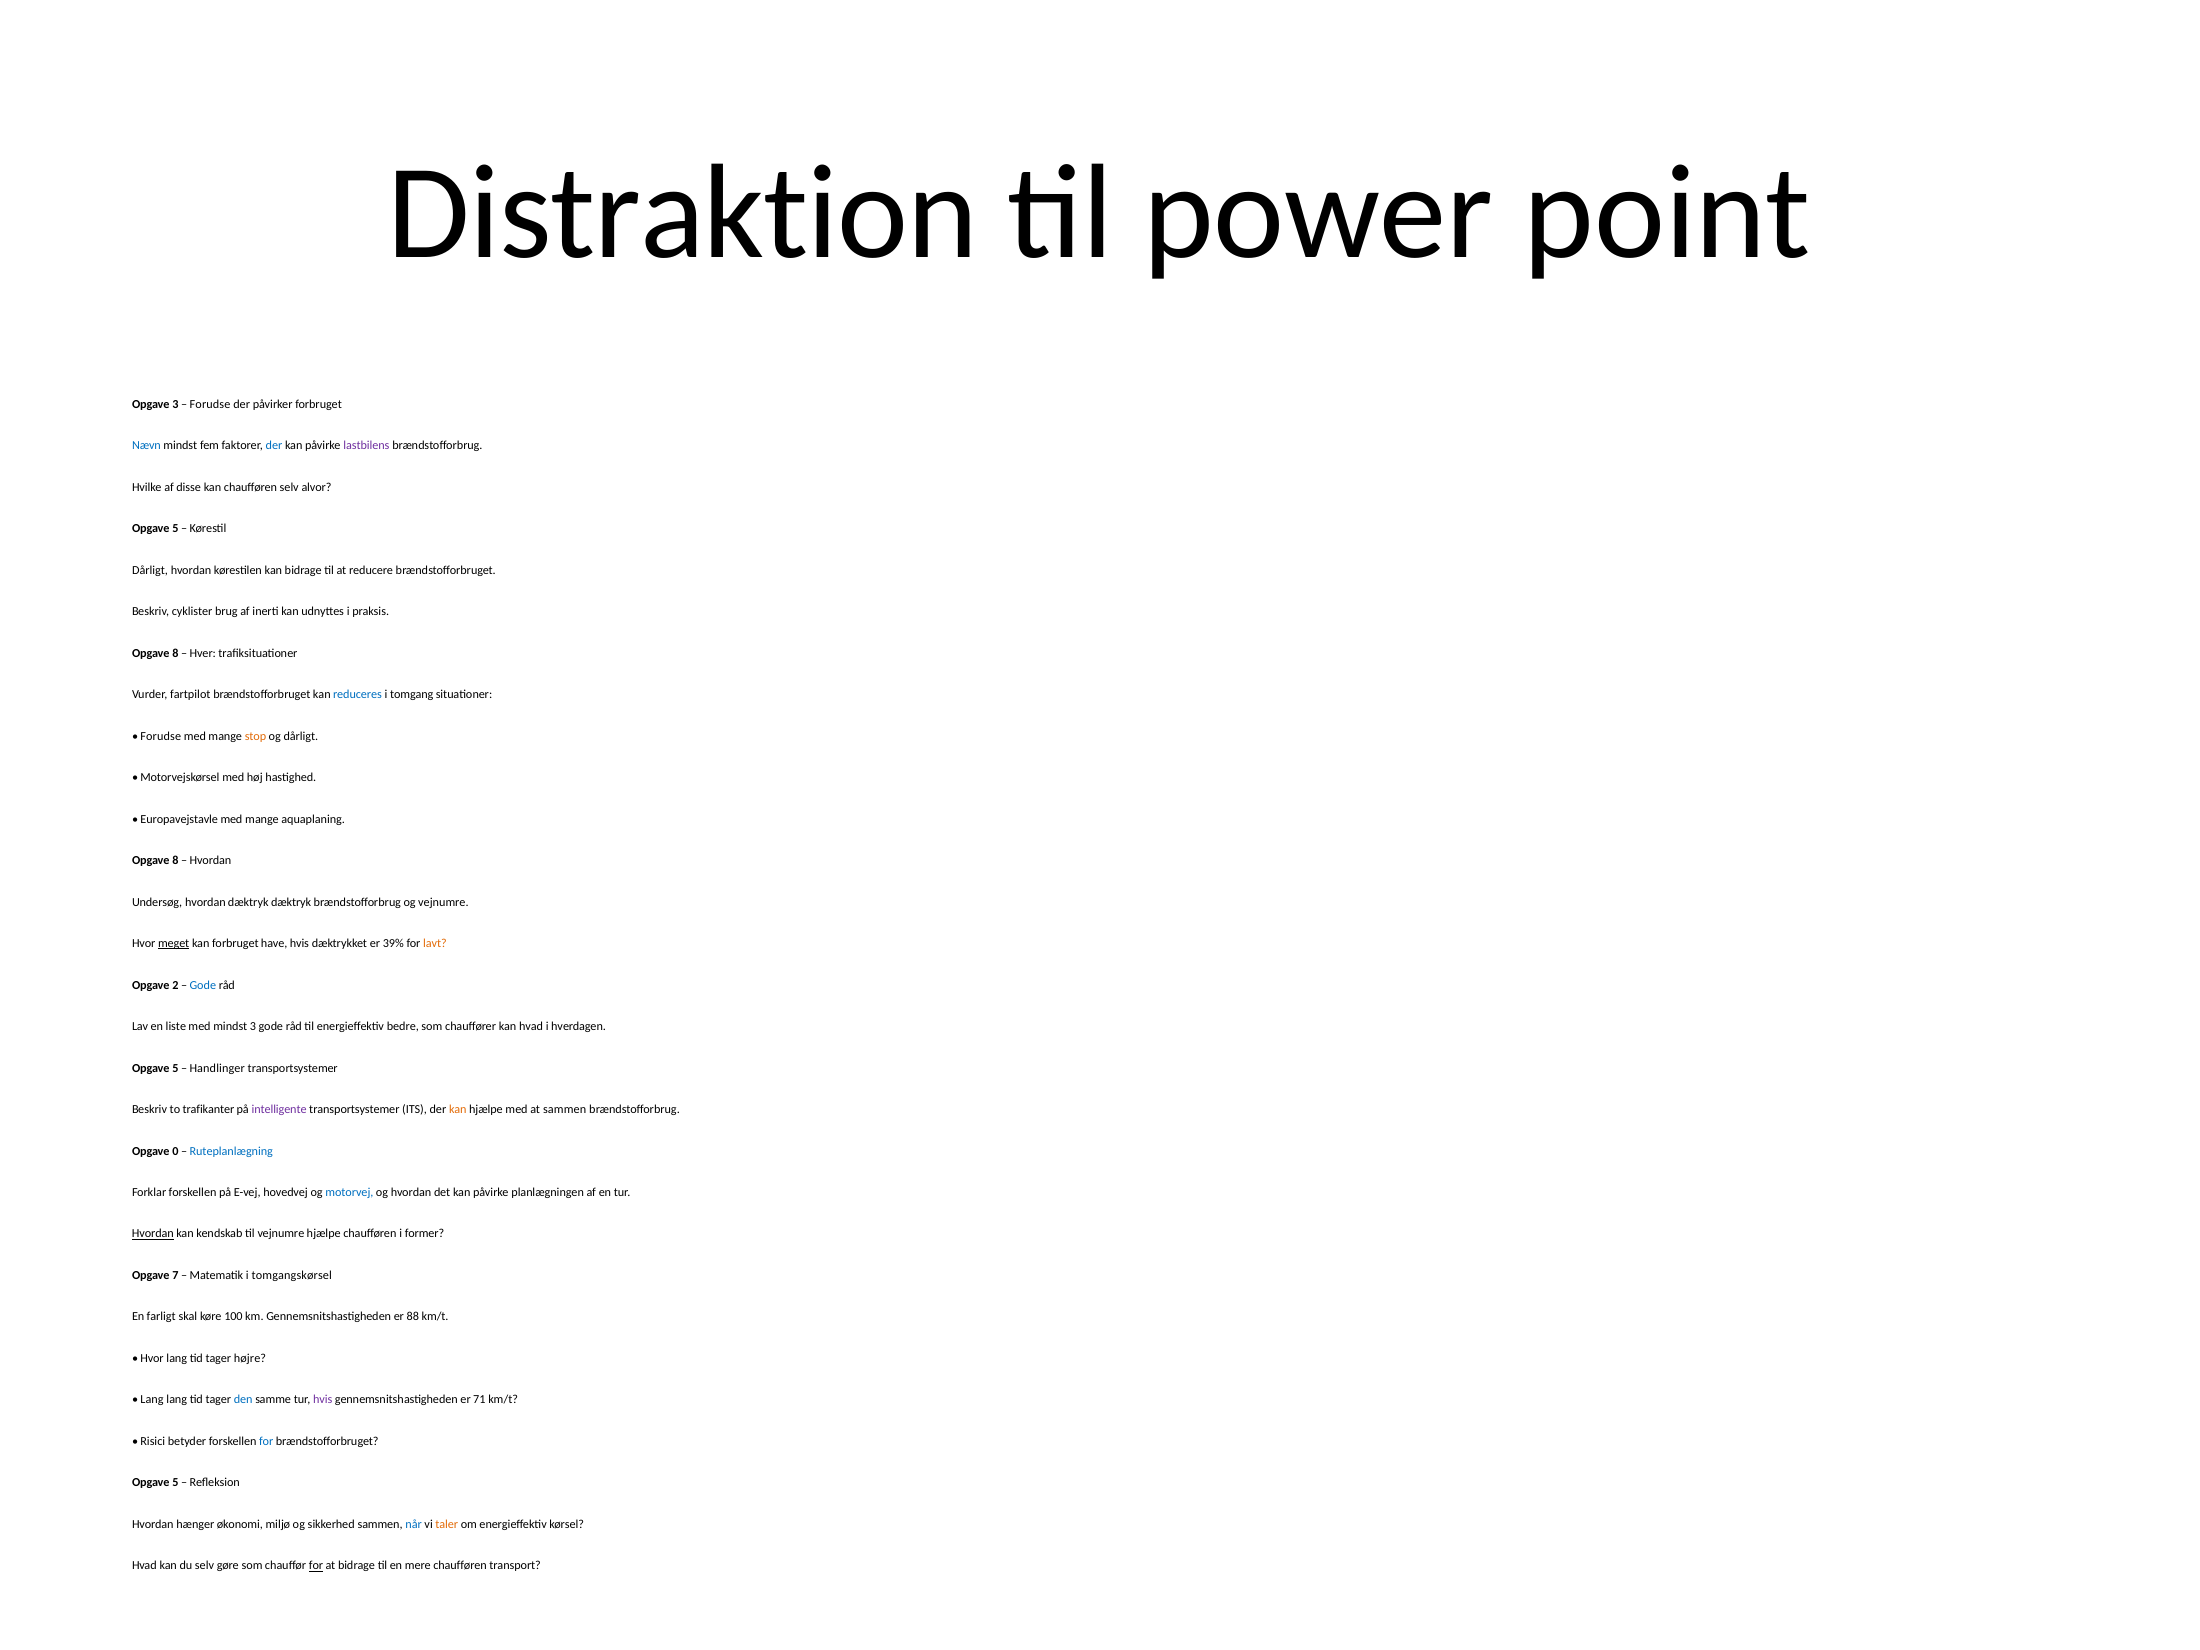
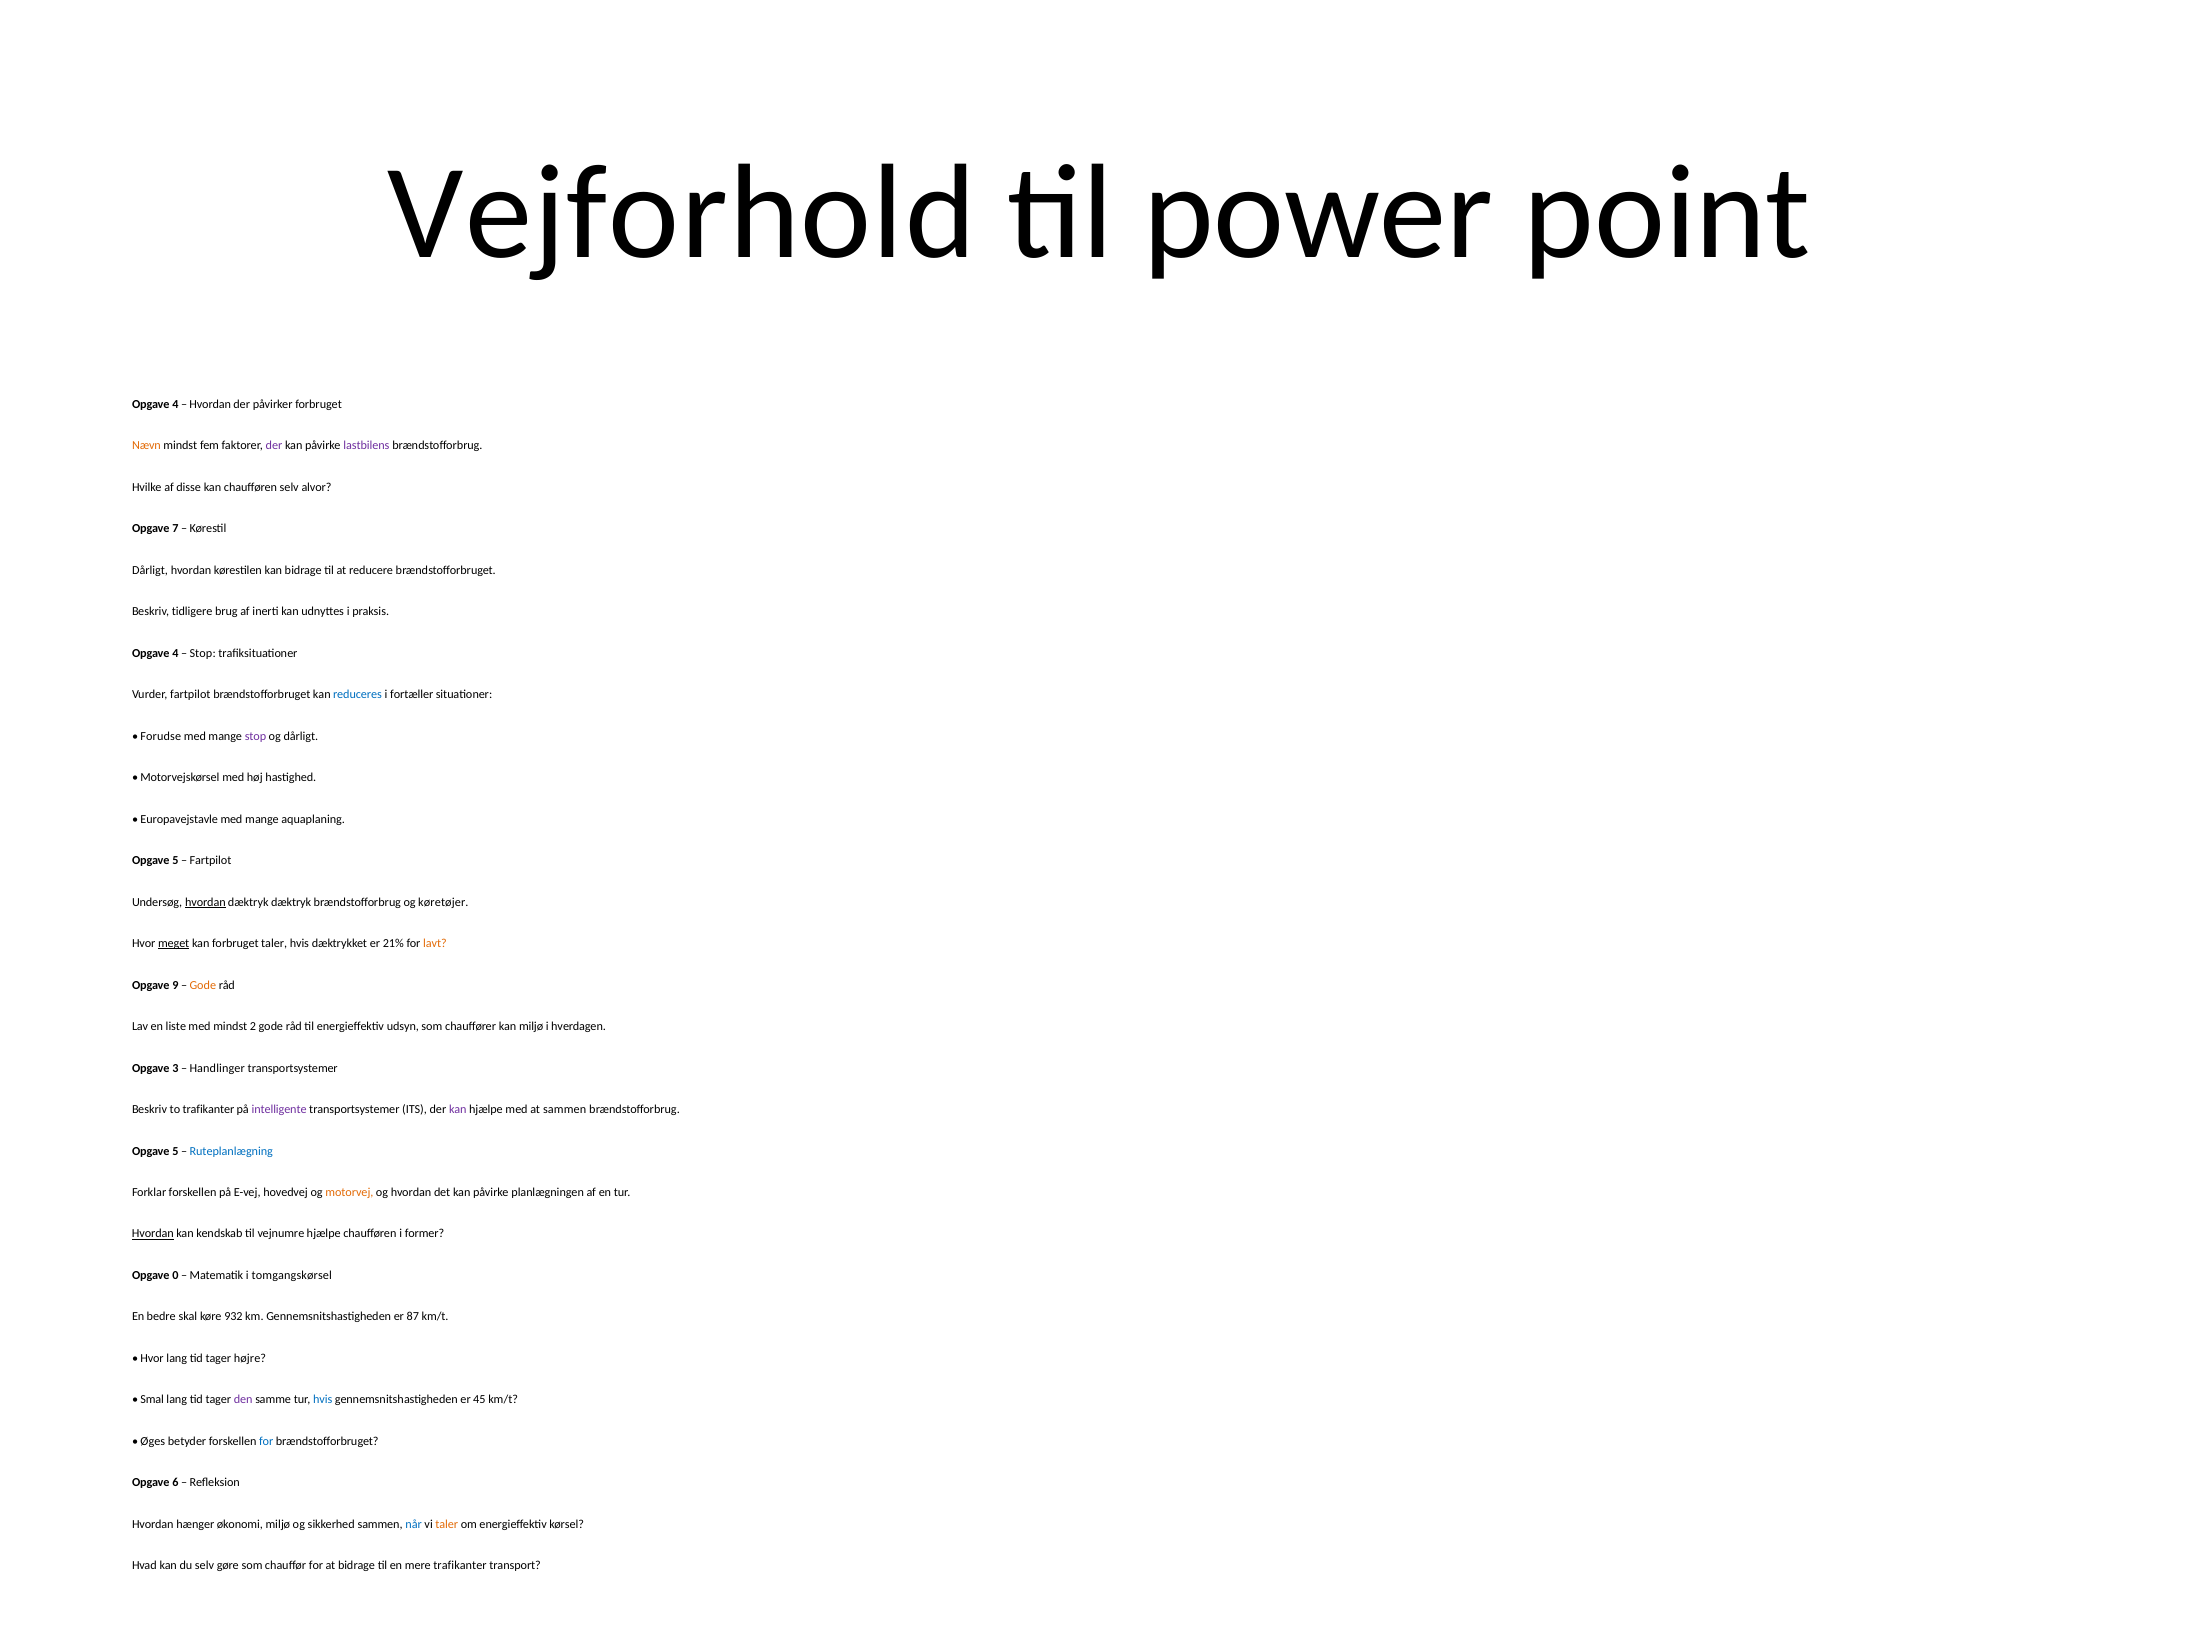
Distraktion: Distraktion -> Vejforhold
3 at (175, 404): 3 -> 4
Forudse at (210, 404): Forudse -> Hvordan
Nævn colour: blue -> orange
der at (274, 446) colour: blue -> purple
5 at (175, 529): 5 -> 7
cyklister: cyklister -> tidligere
8 at (175, 653): 8 -> 4
Hver at (203, 653): Hver -> Stop
tomgang: tomgang -> fortæller
stop at (256, 736) colour: orange -> purple
8 at (175, 861): 8 -> 5
Hvordan at (210, 861): Hvordan -> Fartpilot
hvordan at (205, 902) underline: none -> present
og vejnumre: vejnumre -> køretøjer
forbruget have: have -> taler
39%: 39% -> 21%
2: 2 -> 9
Gode at (203, 985) colour: blue -> orange
mindst 3: 3 -> 2
bedre: bedre -> udsyn
kan hvad: hvad -> miljø
5 at (175, 1068): 5 -> 3
kan at (458, 1109) colour: orange -> purple
0 at (175, 1151): 0 -> 5
motorvej colour: blue -> orange
7: 7 -> 0
farligt: farligt -> bedre
100: 100 -> 932
88: 88 -> 87
Lang at (152, 1400): Lang -> Smal
den colour: blue -> purple
hvis at (323, 1400) colour: purple -> blue
71: 71 -> 45
Risici: Risici -> Øges
5 at (175, 1483): 5 -> 6
for at (316, 1566) underline: present -> none
mere chaufføren: chaufføren -> trafikanter
